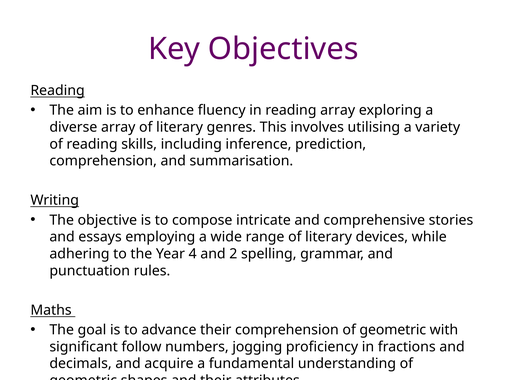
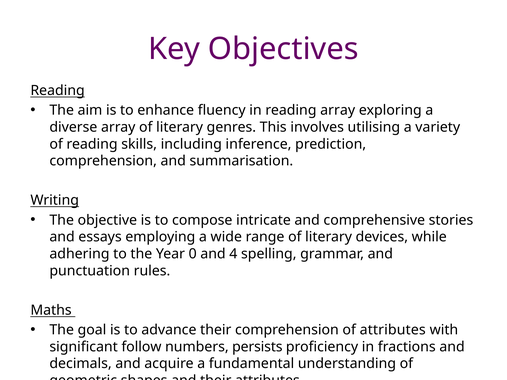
4: 4 -> 0
2: 2 -> 4
comprehension of geometric: geometric -> attributes
jogging: jogging -> persists
